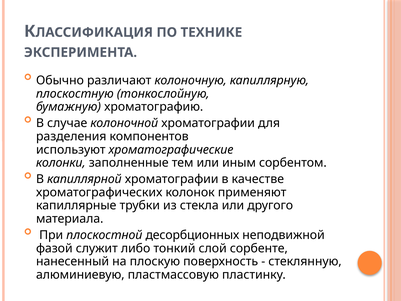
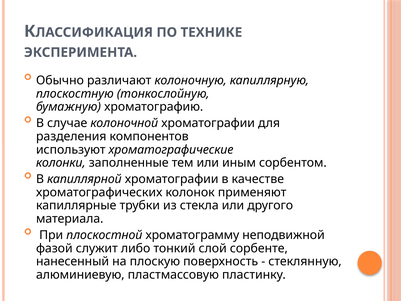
десорбционных: десорбционных -> хроматограмму
